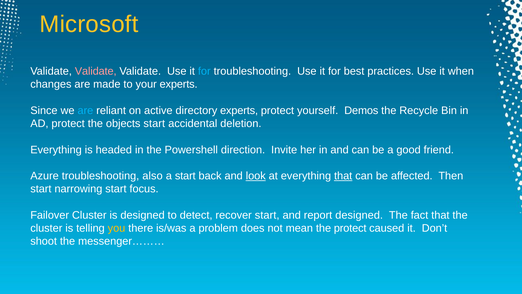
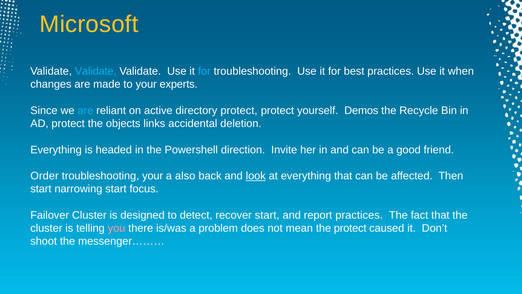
Validate at (96, 71) colour: pink -> light blue
directory experts: experts -> protect
objects start: start -> links
Azure: Azure -> Order
troubleshooting also: also -> your
a start: start -> also
that at (343, 176) underline: present -> none
report designed: designed -> practices
you colour: yellow -> pink
